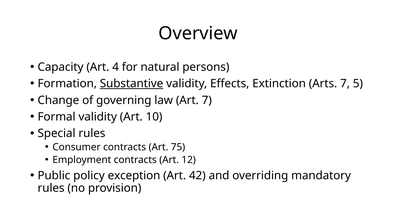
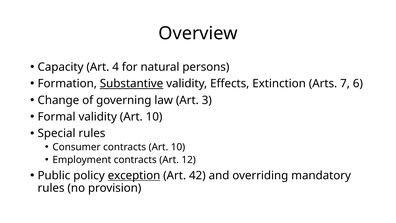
5: 5 -> 6
Art 7: 7 -> 3
contracts Art 75: 75 -> 10
exception underline: none -> present
